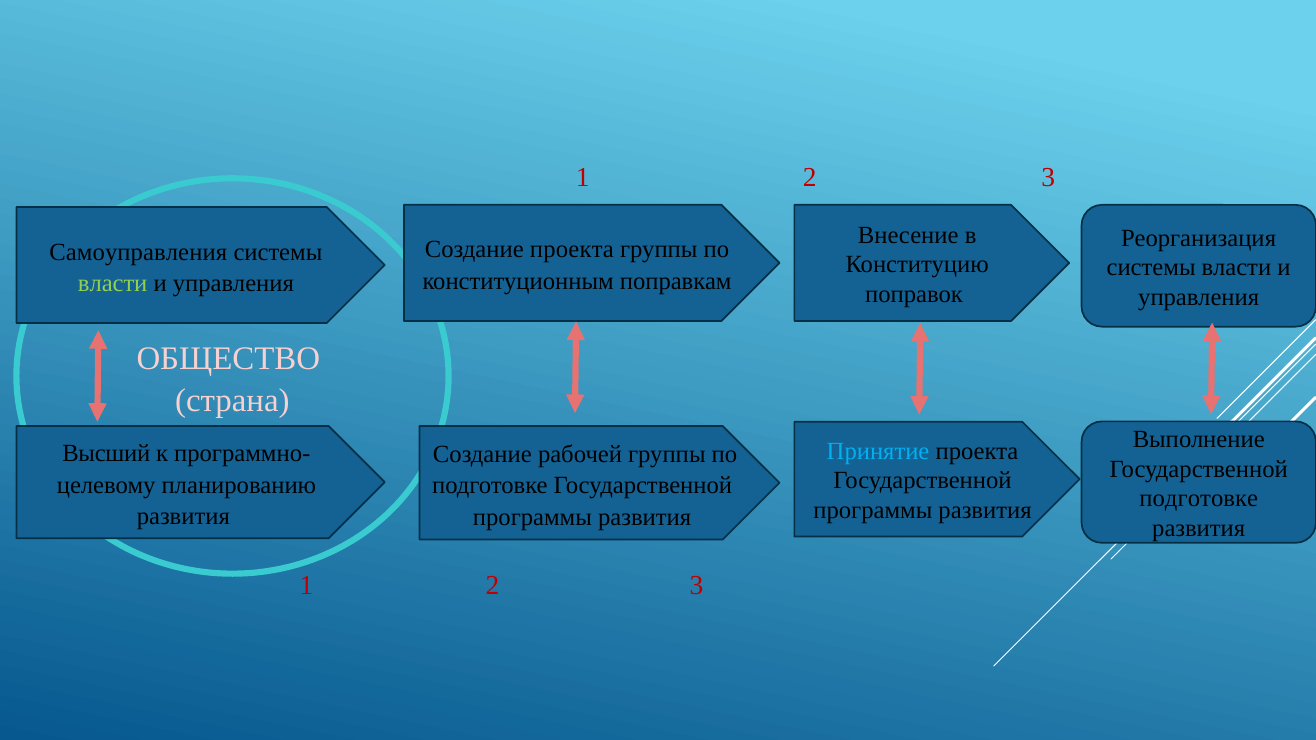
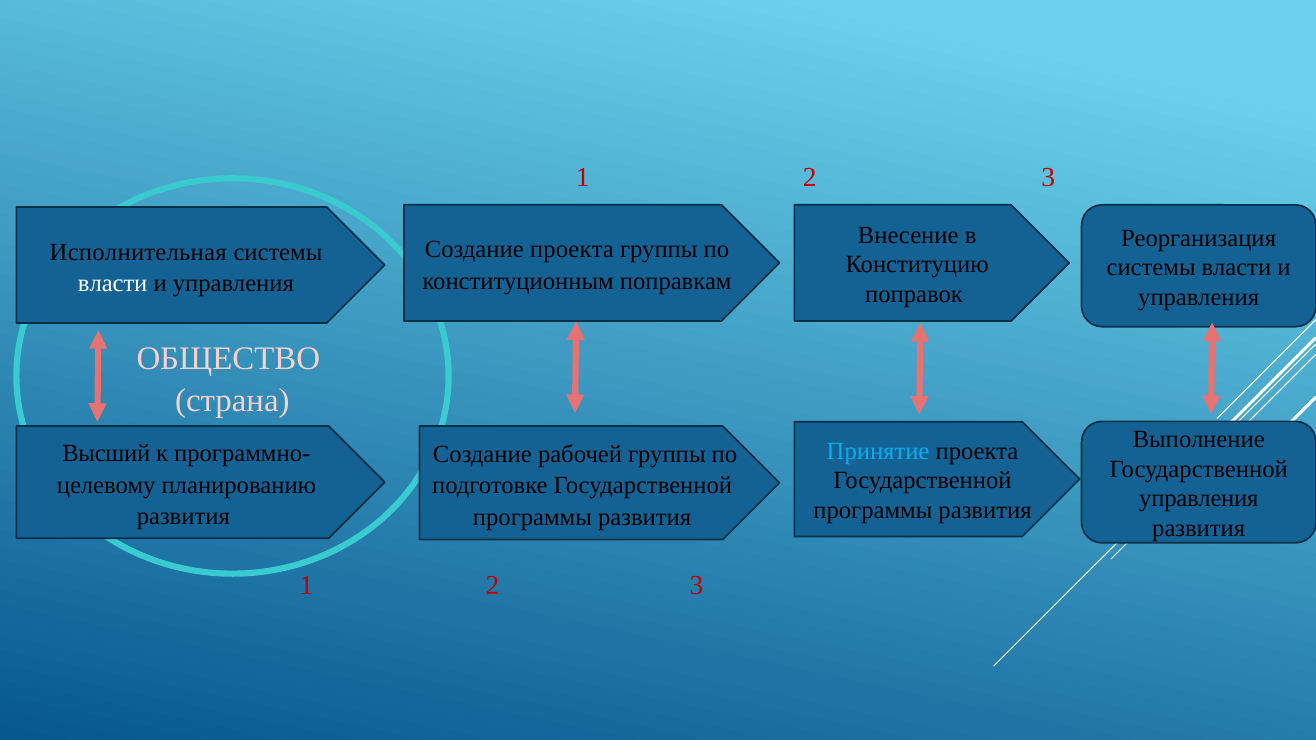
Самоуправления: Самоуправления -> Исполнительная
власти at (113, 284) colour: light green -> white
подготовке at (1199, 499): подготовке -> управления
